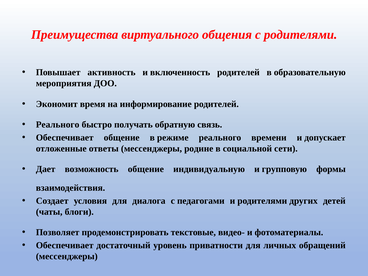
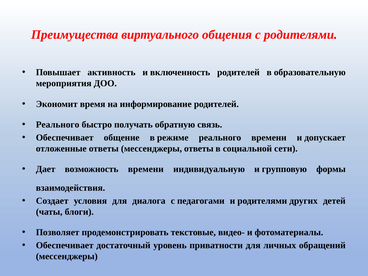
мессенджеры родине: родине -> ответы
возможность общение: общение -> времени
